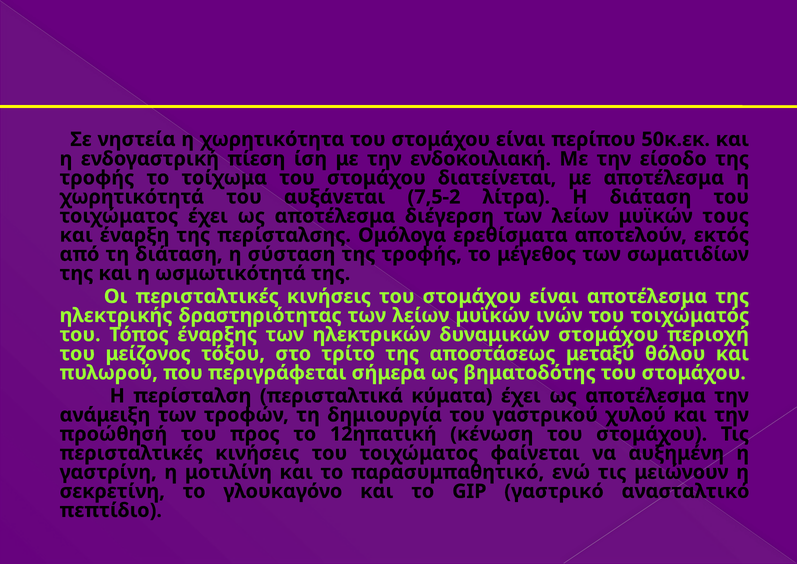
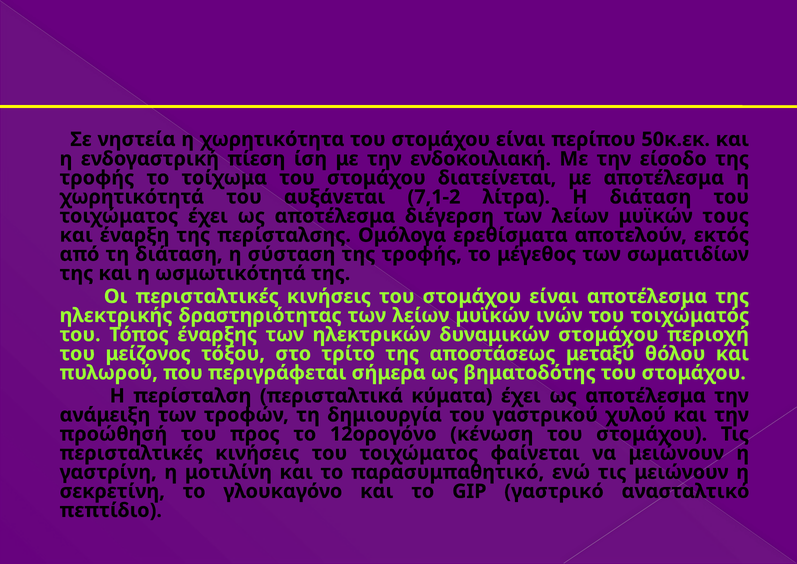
7,5-2: 7,5-2 -> 7,1-2
12ηπατική: 12ηπατική -> 12ορογόνο
να αυξημένη: αυξημένη -> μειώνουν
